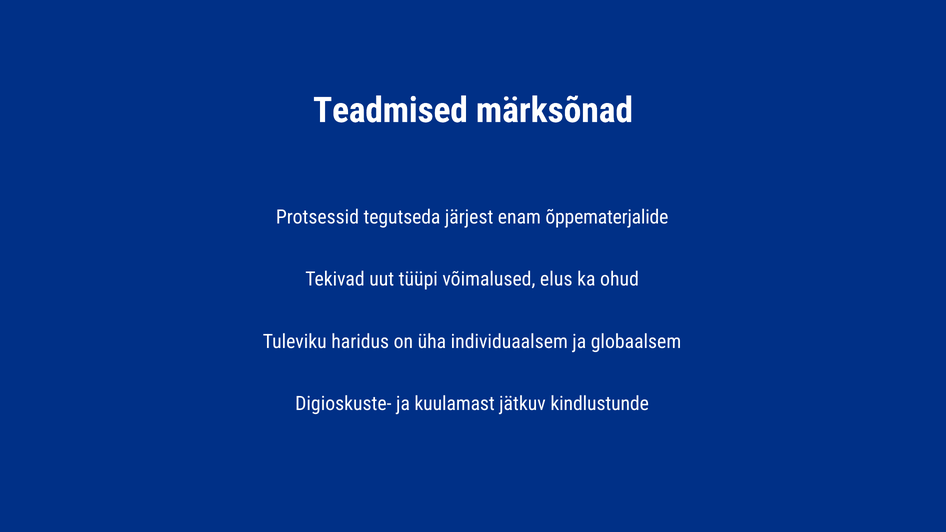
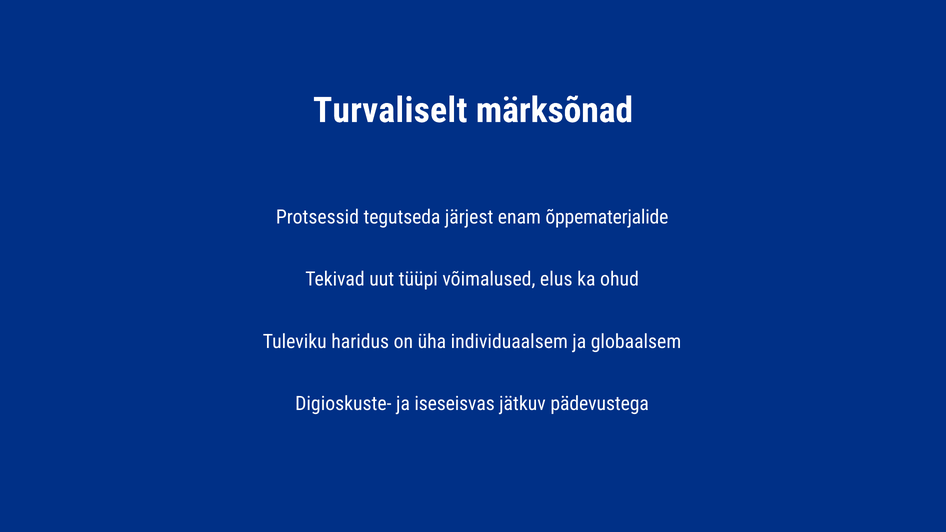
Teadmised: Teadmised -> Turvaliselt
kuulamast: kuulamast -> iseseisvas
kindlustunde: kindlustunde -> pädevustega
